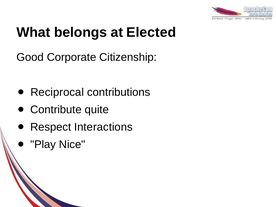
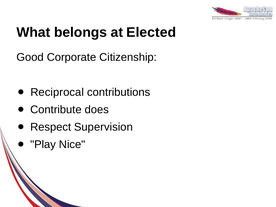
quite: quite -> does
Interactions: Interactions -> Supervision
